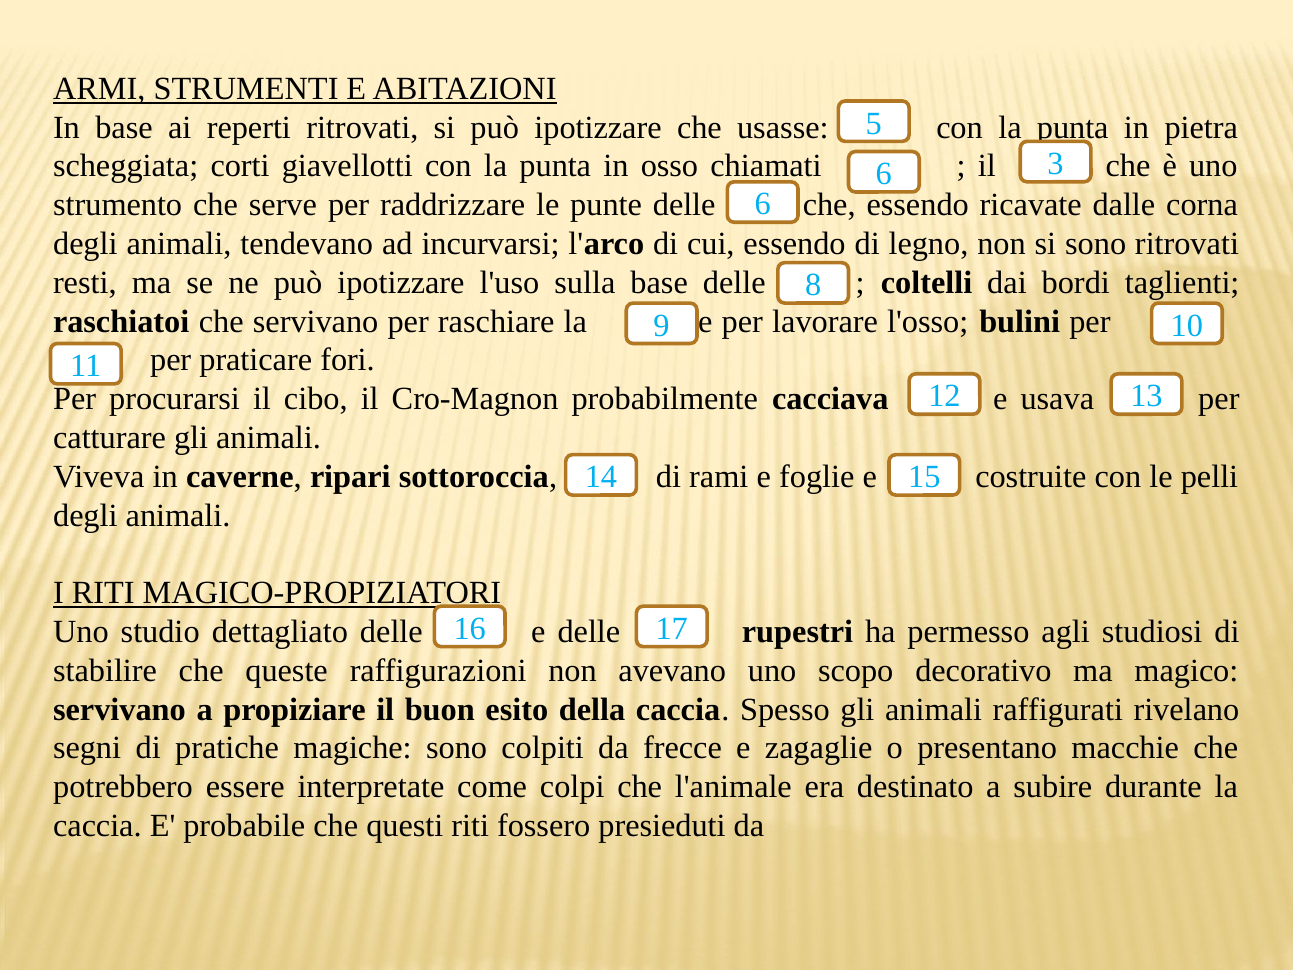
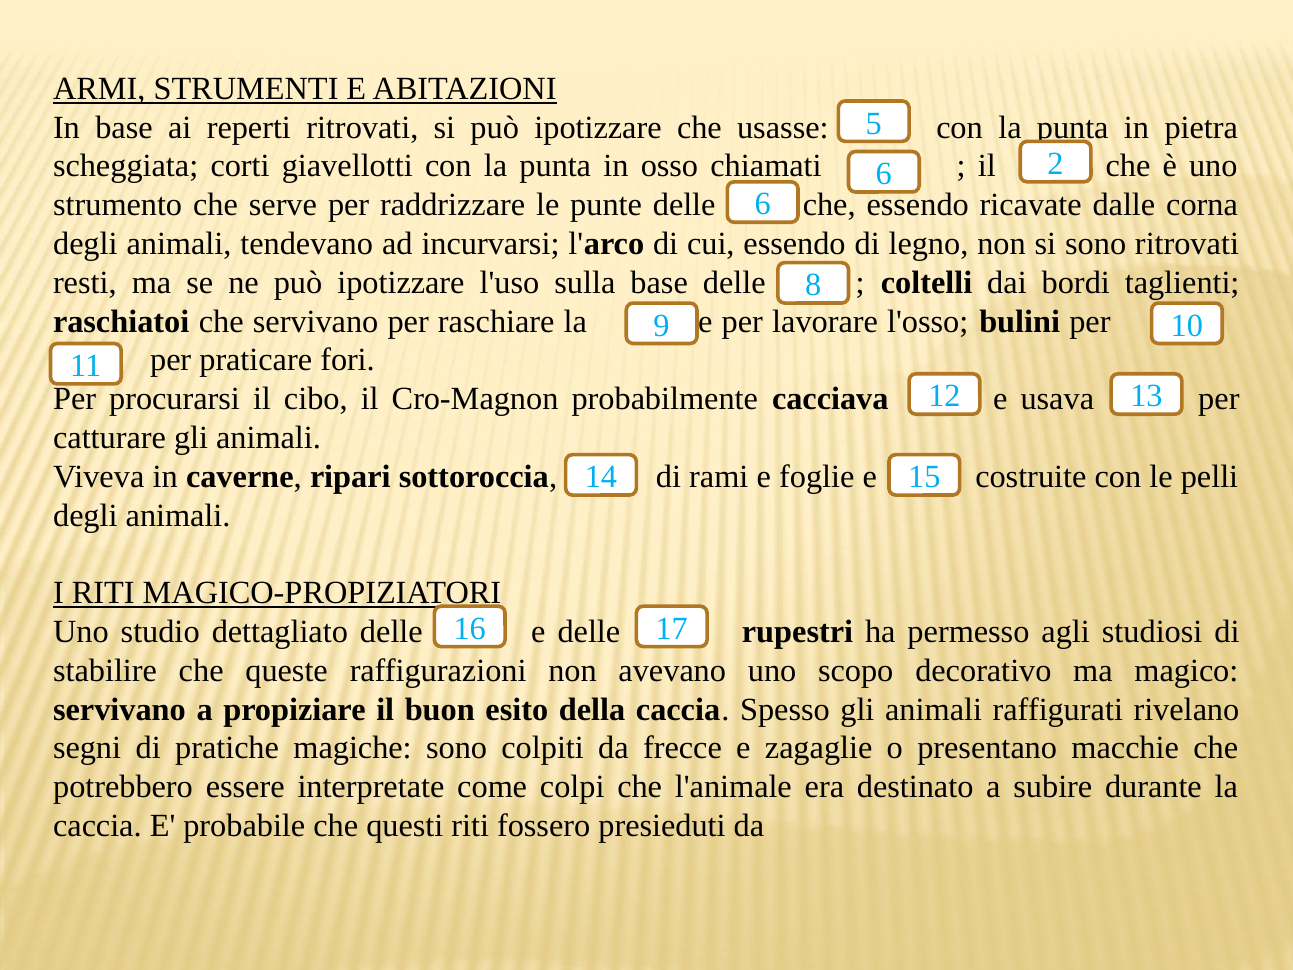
3: 3 -> 2
